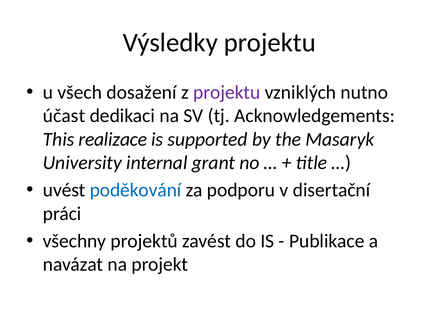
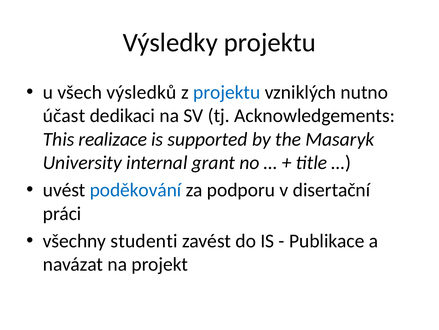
dosažení: dosažení -> výsledků
projektu at (227, 92) colour: purple -> blue
projektů: projektů -> studenti
